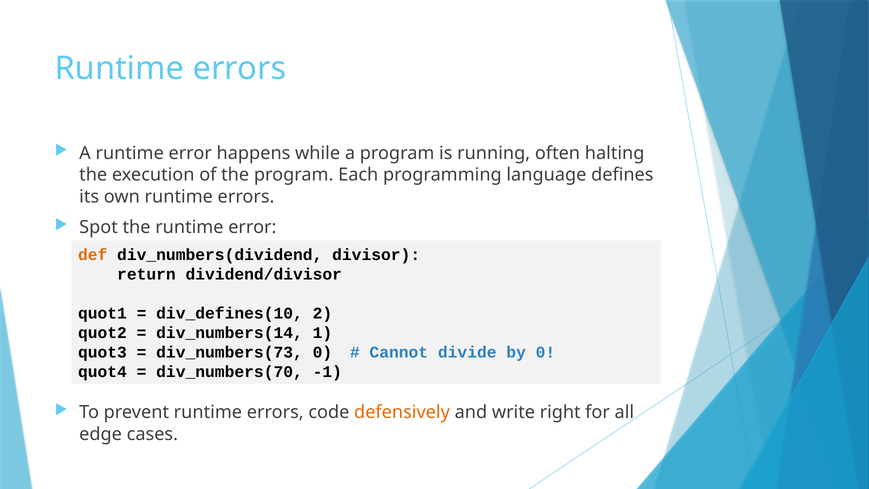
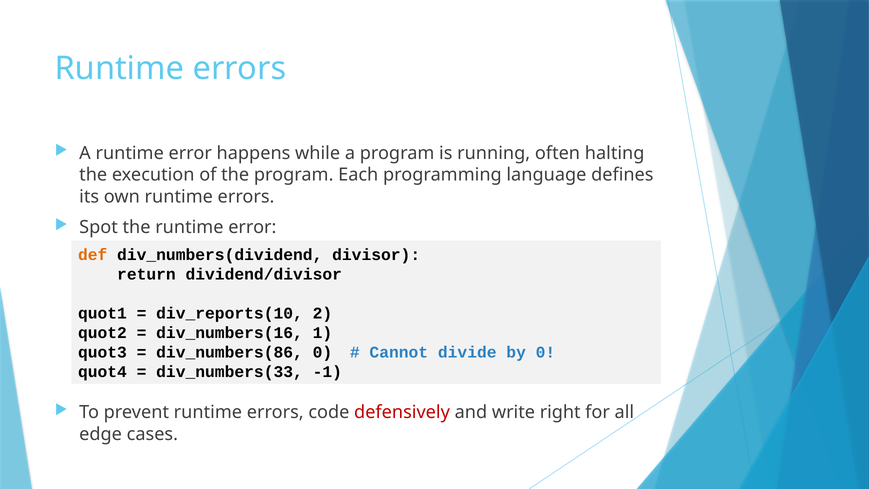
div_defines(10: div_defines(10 -> div_reports(10
div_numbers(14: div_numbers(14 -> div_numbers(16
div_numbers(73: div_numbers(73 -> div_numbers(86
div_numbers(70: div_numbers(70 -> div_numbers(33
defensively colour: orange -> red
